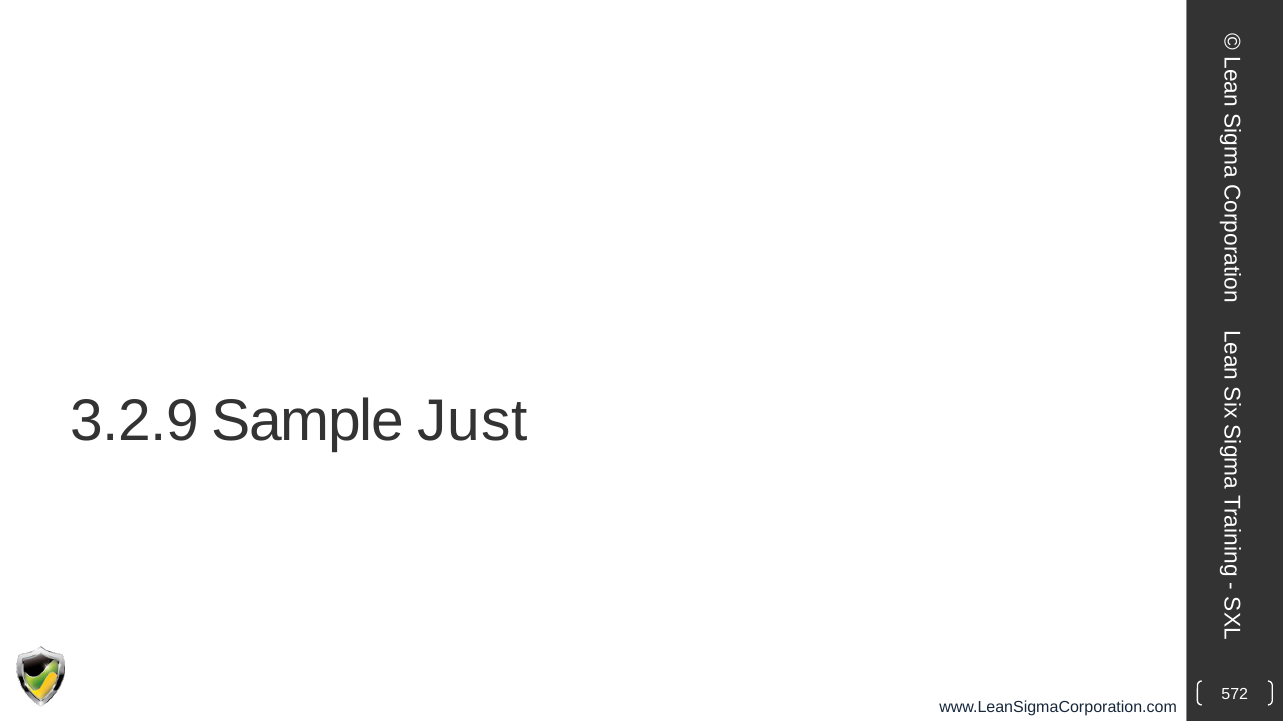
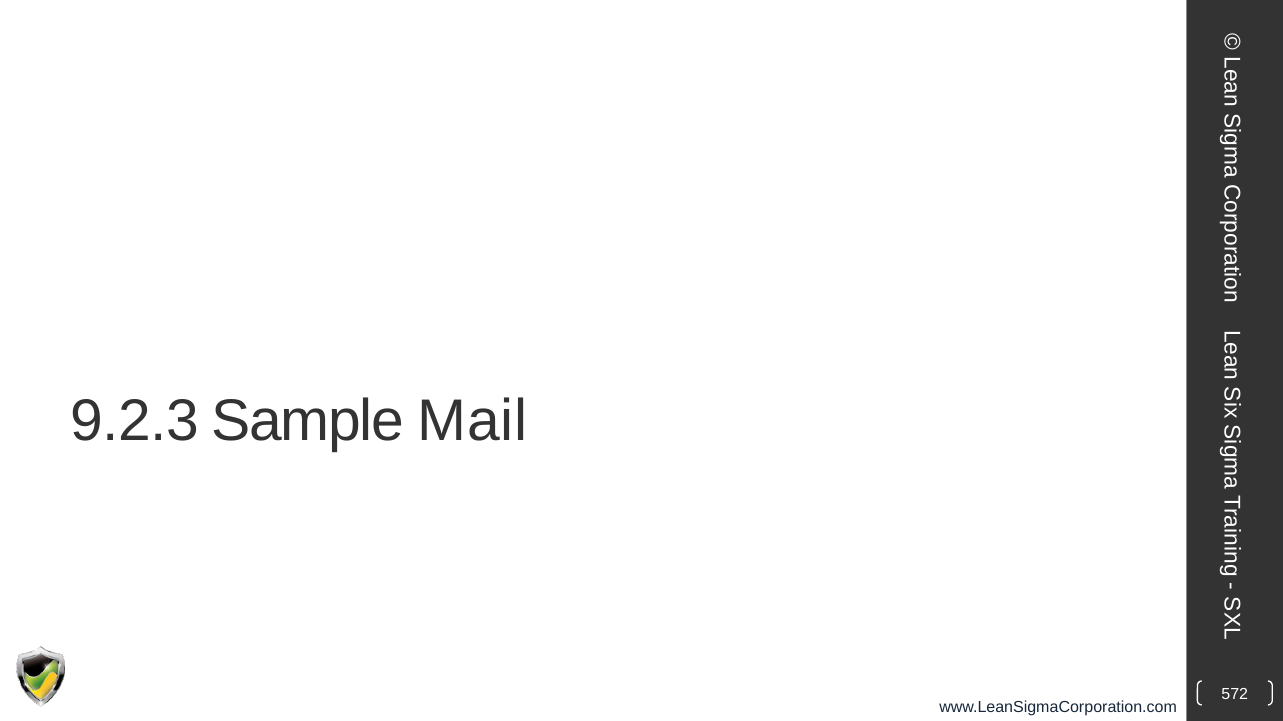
3.2.9: 3.2.9 -> 9.2.3
Just: Just -> Mail
